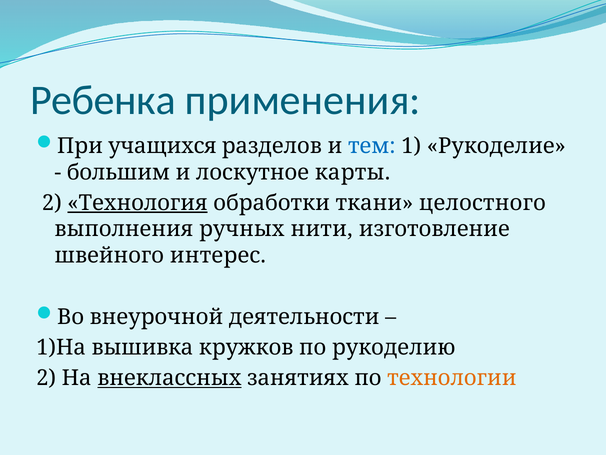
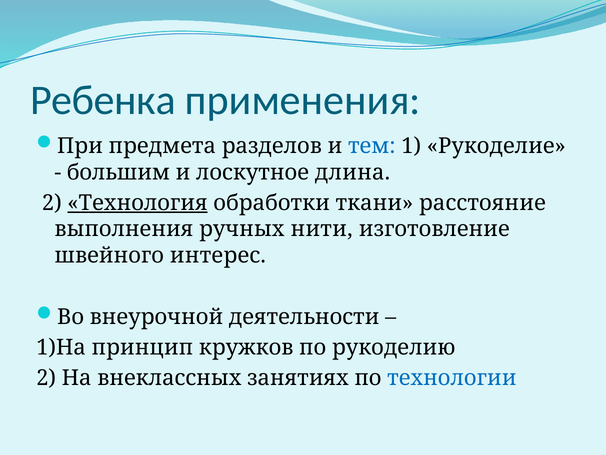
учащихся: учащихся -> предмета
карты: карты -> длина
целостного: целостного -> расстояние
вышивка: вышивка -> принцип
внеклассных underline: present -> none
технологии colour: orange -> blue
